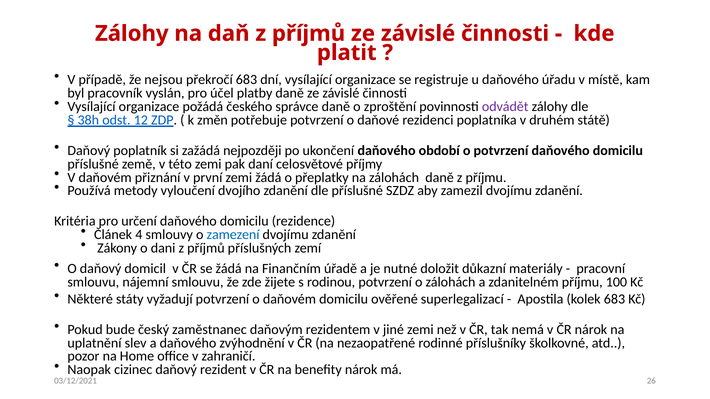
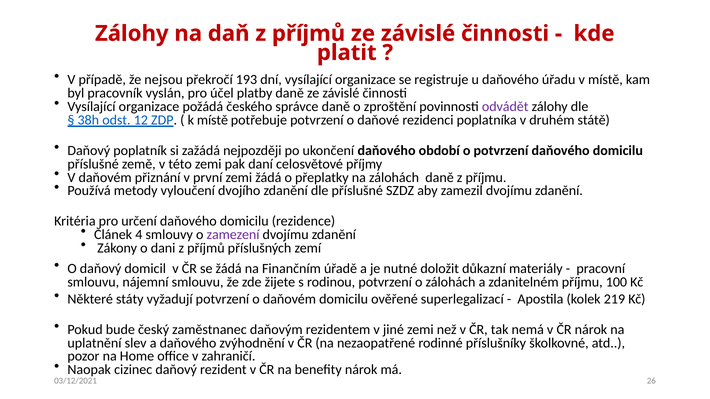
překročí 683: 683 -> 193
k změn: změn -> místě
zamezení colour: blue -> purple
kolek 683: 683 -> 219
